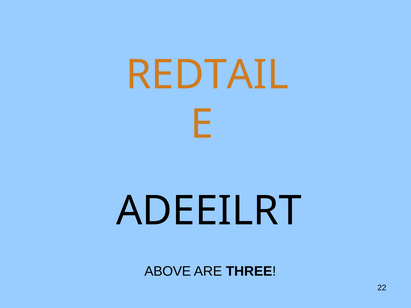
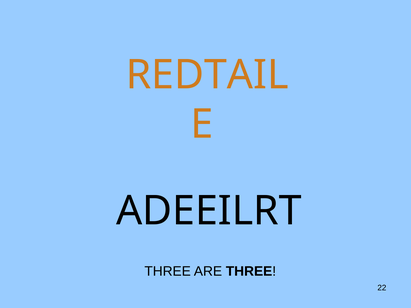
ABOVE at (168, 272): ABOVE -> THREE
